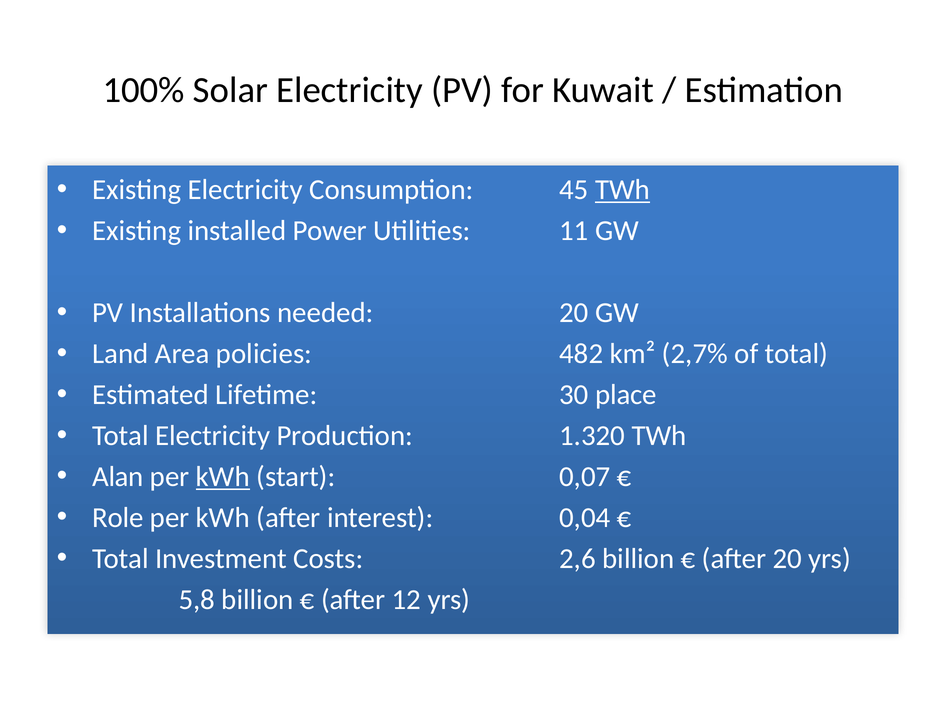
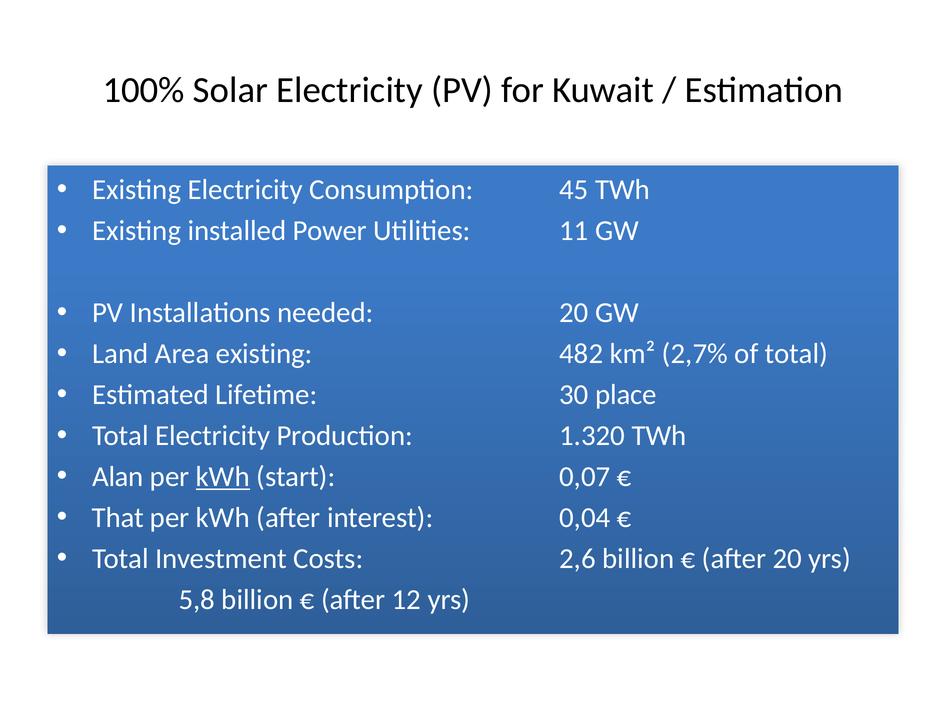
TWh at (623, 190) underline: present -> none
Area policies: policies -> existing
Role: Role -> That
